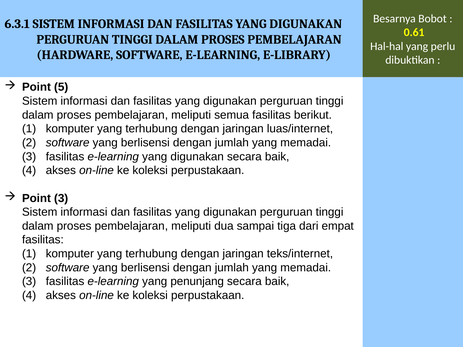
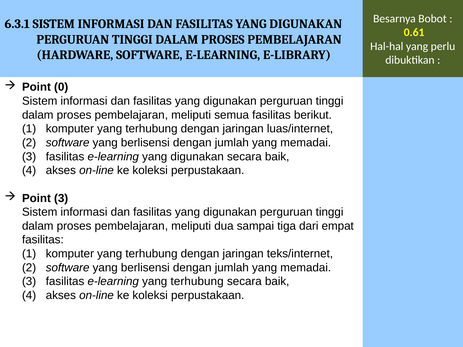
5: 5 -> 0
e-learning yang penunjang: penunjang -> terhubung
